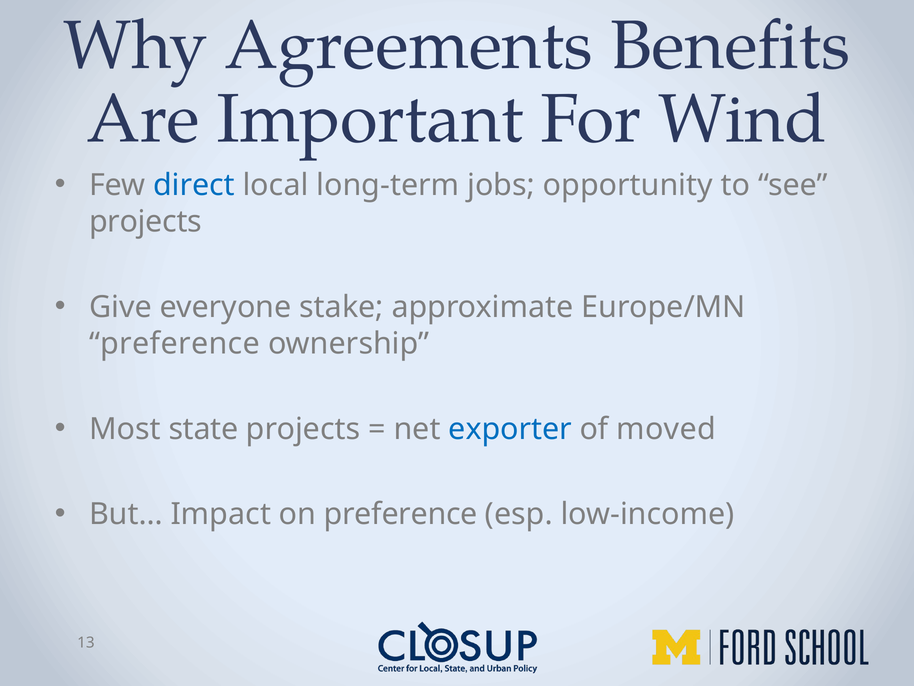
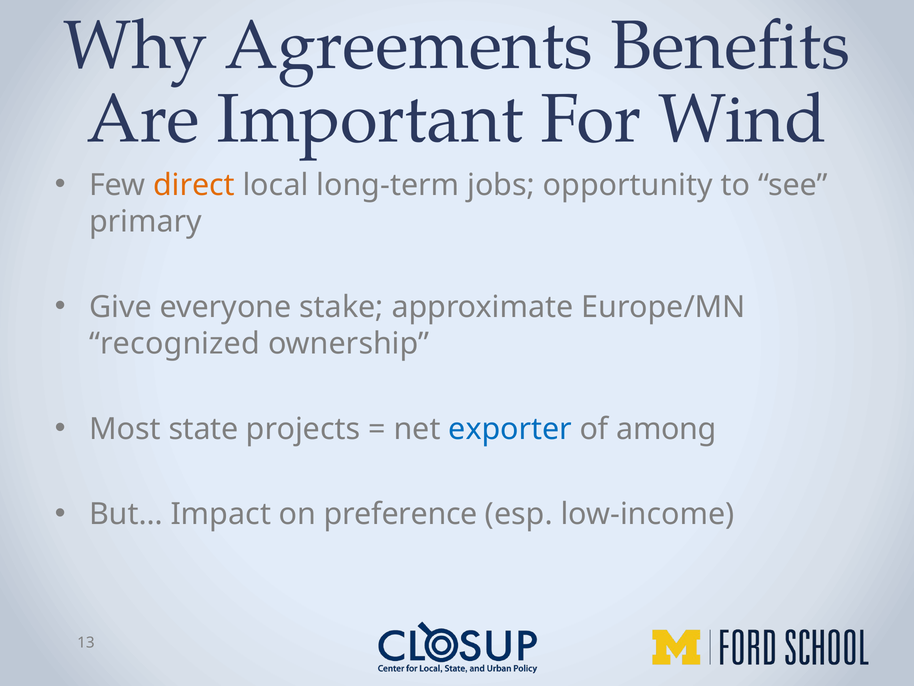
direct colour: blue -> orange
projects at (145, 222): projects -> primary
preference at (175, 343): preference -> recognized
moved: moved -> among
